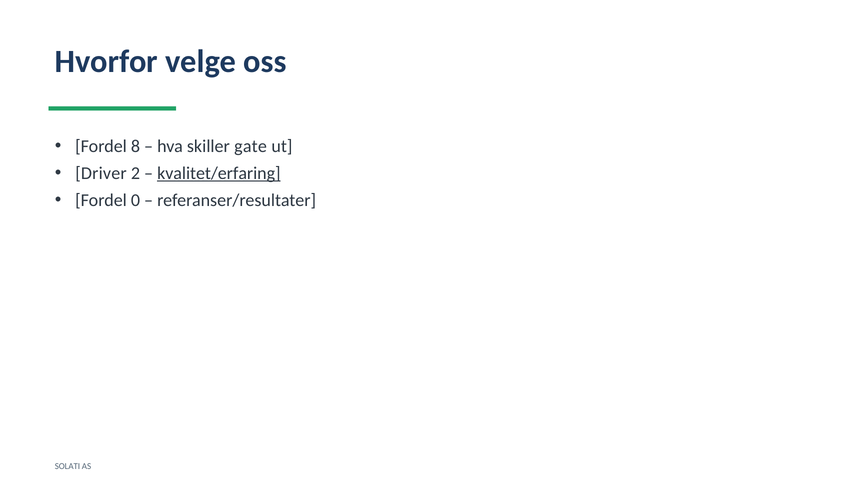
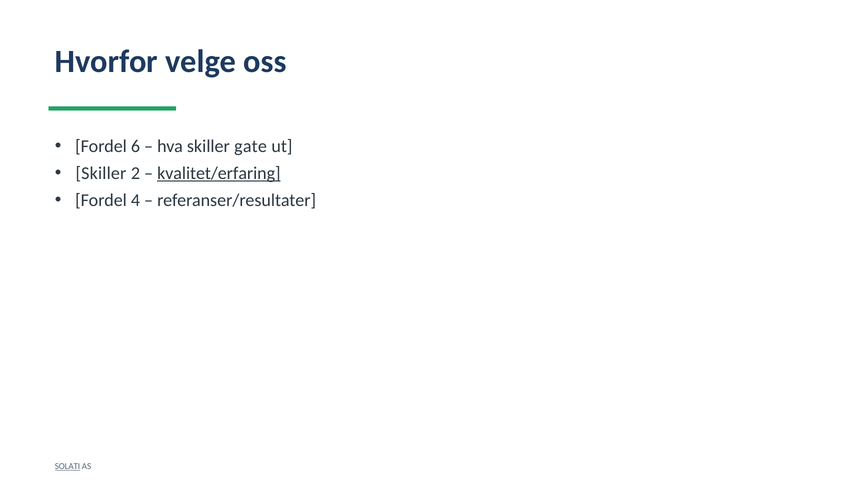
8: 8 -> 6
Driver at (101, 173): Driver -> Skiller
0: 0 -> 4
SOLATI underline: none -> present
